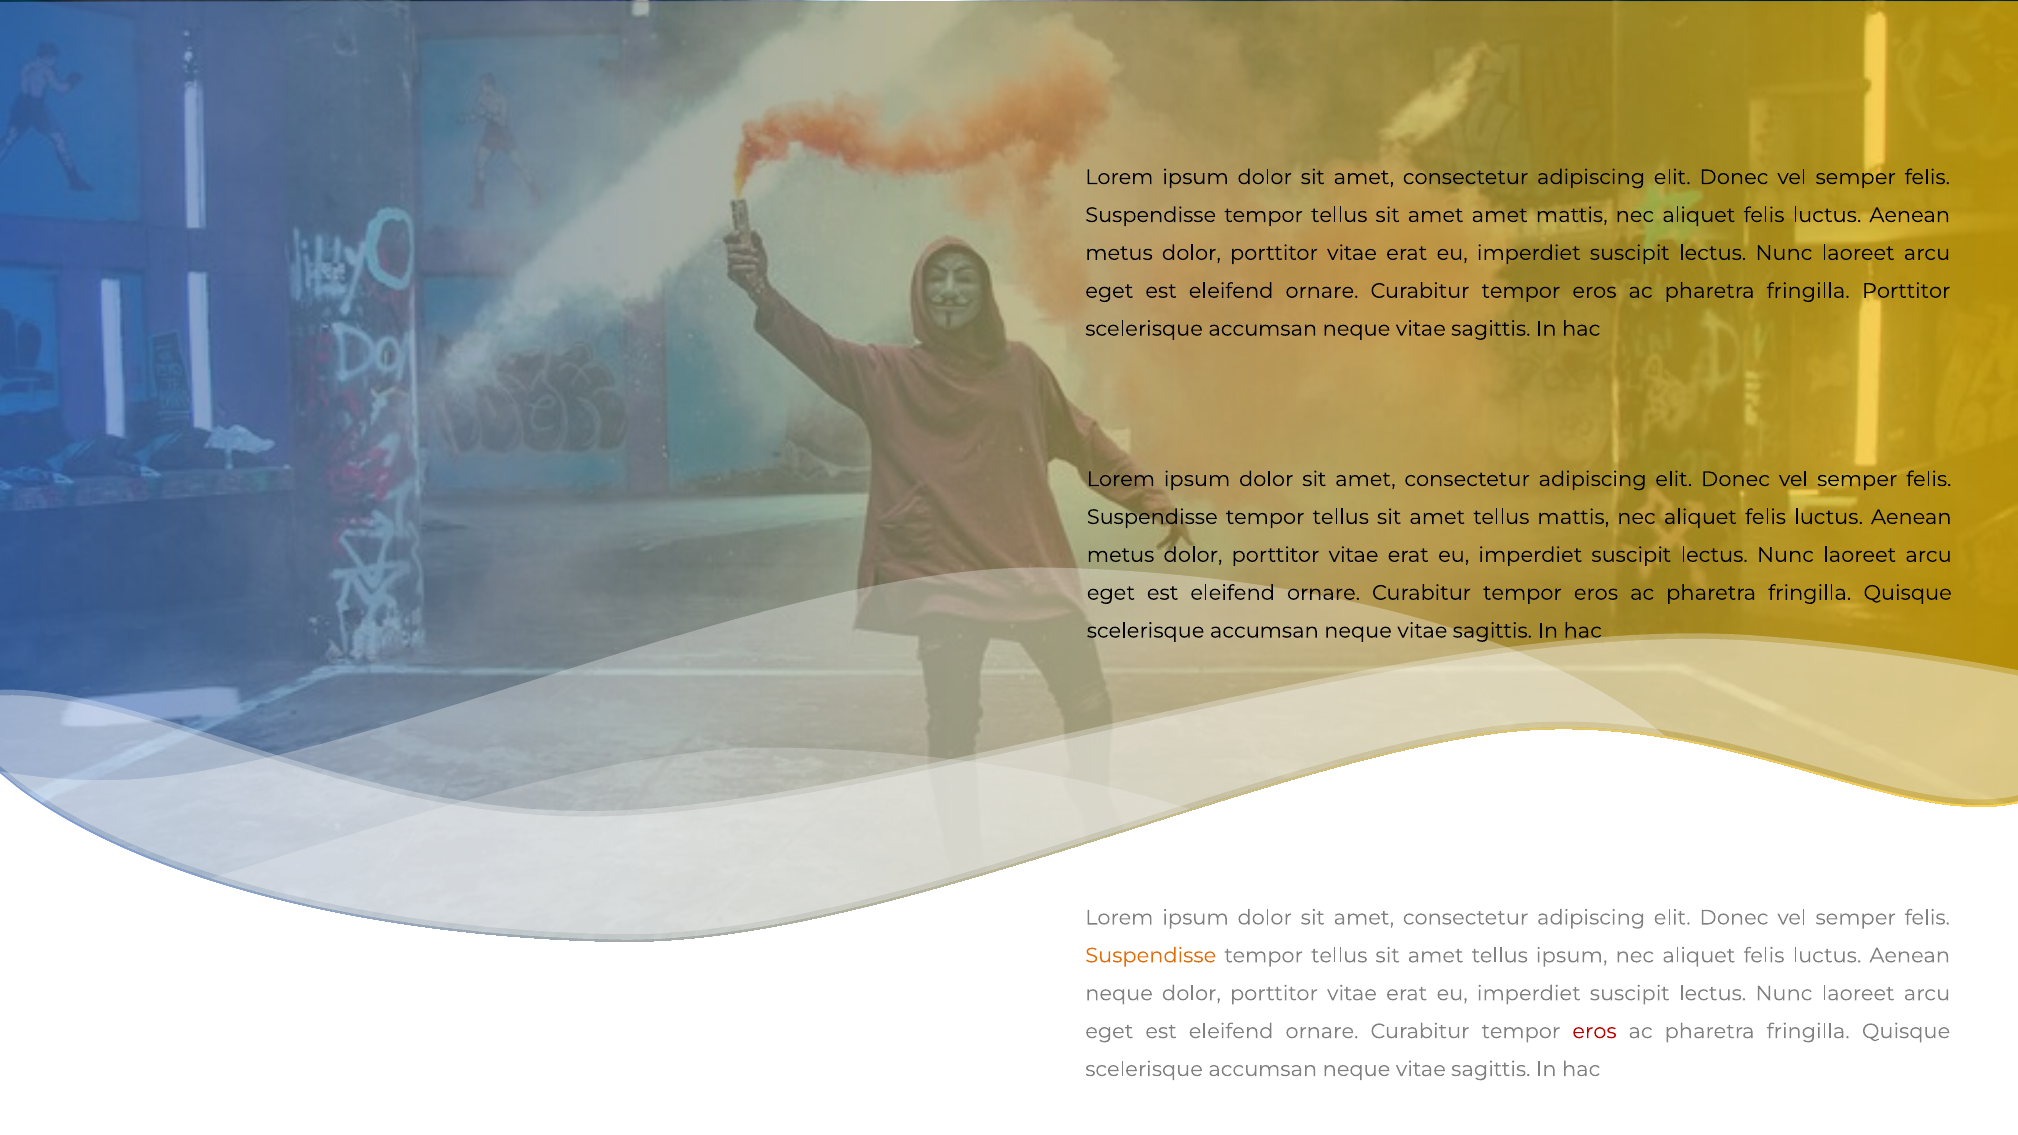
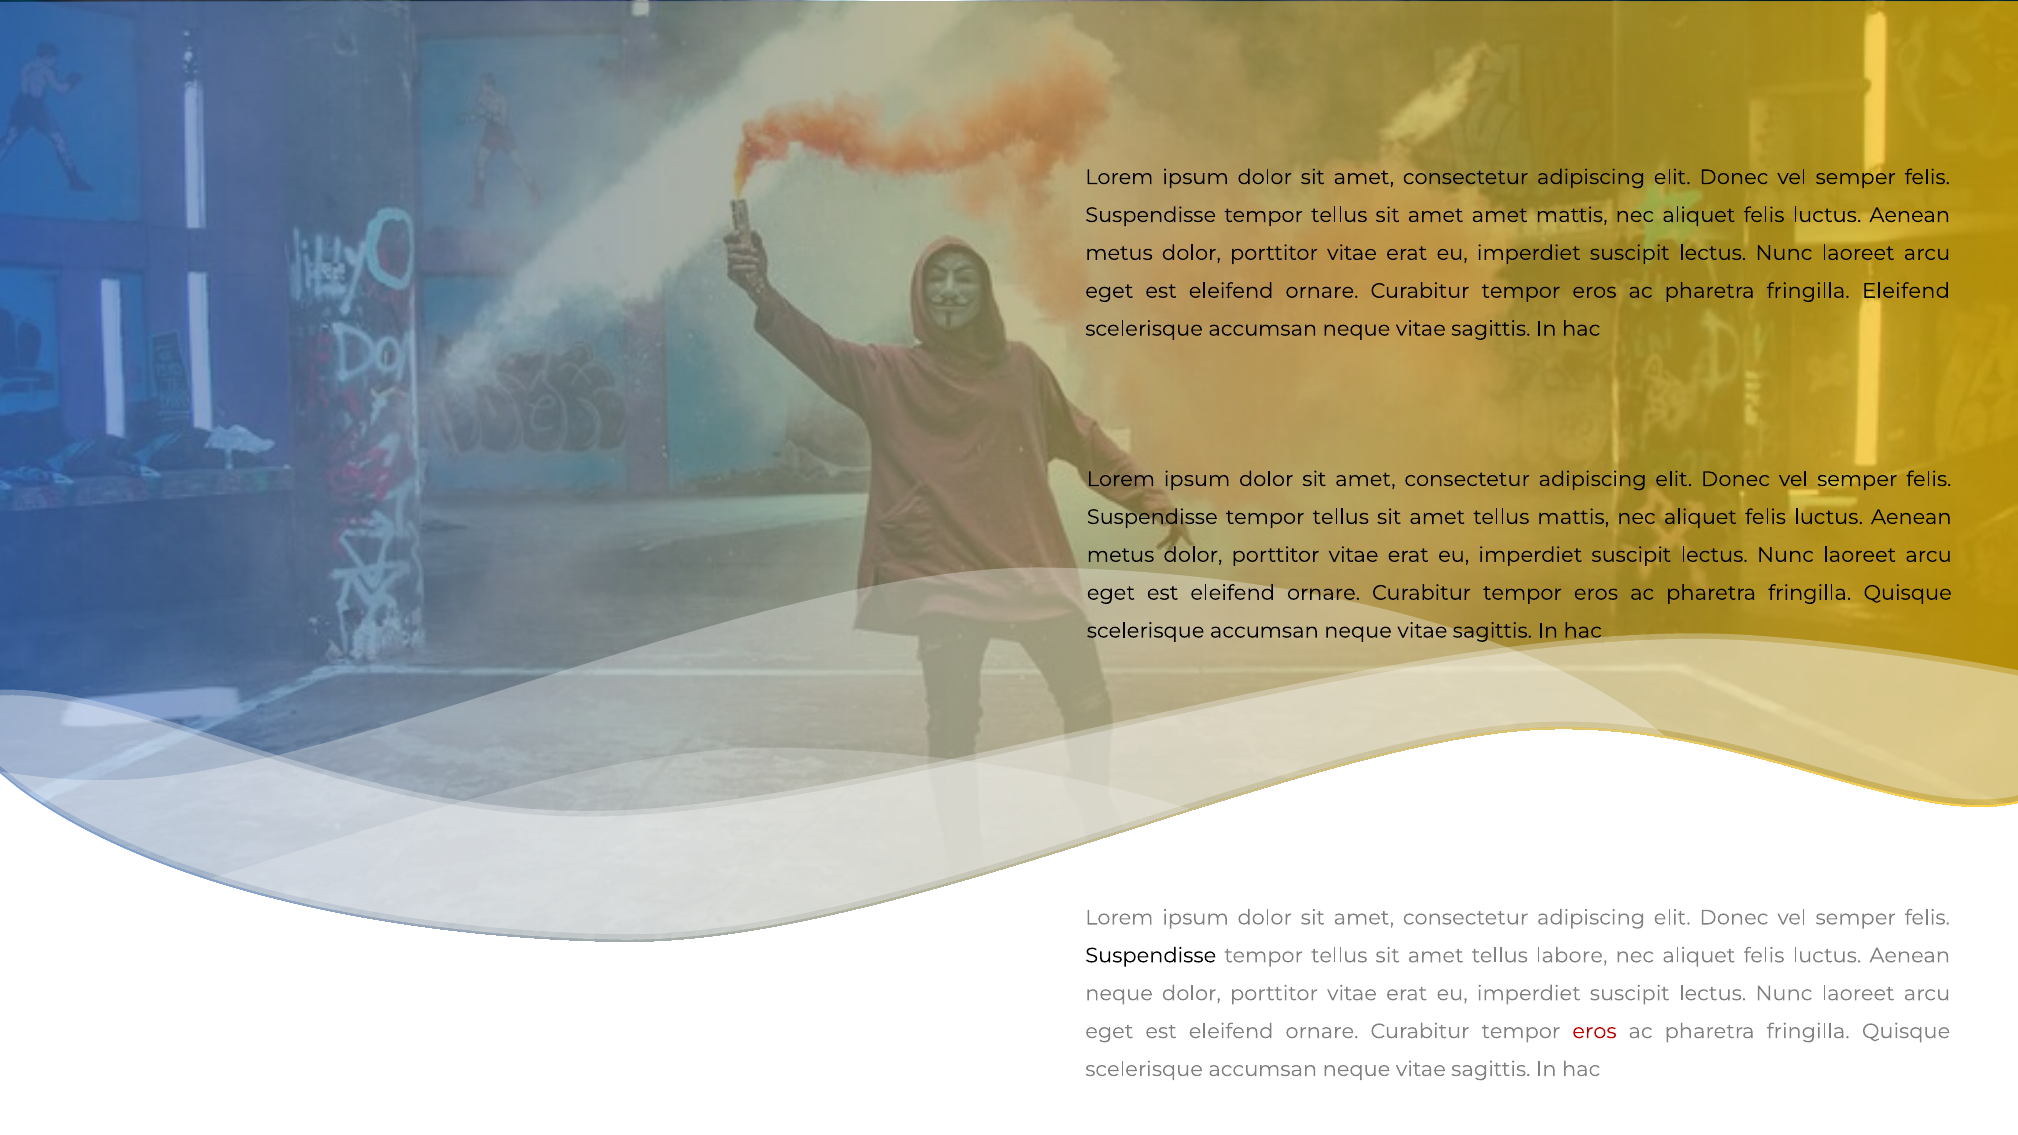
fringilla Porttitor: Porttitor -> Eleifend
Suspendisse at (1151, 956) colour: orange -> black
tellus ipsum: ipsum -> labore
